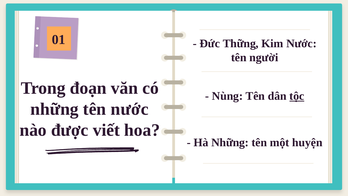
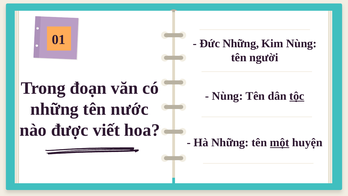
Đức Thững: Thững -> Những
Kim Nước: Nước -> Nùng
một underline: none -> present
